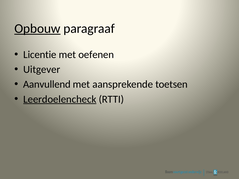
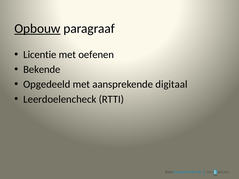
Uitgever: Uitgever -> Bekende
Aanvullend: Aanvullend -> Opgedeeld
toetsen: toetsen -> digitaal
Leerdoelencheck underline: present -> none
